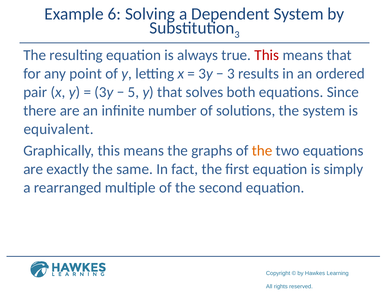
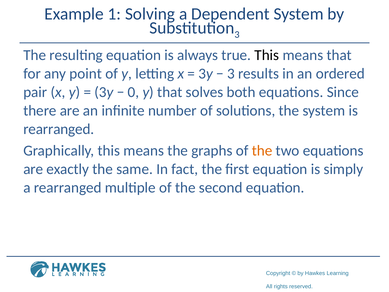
6: 6 -> 1
This at (267, 55) colour: red -> black
5: 5 -> 0
equivalent at (59, 129): equivalent -> rearranged
